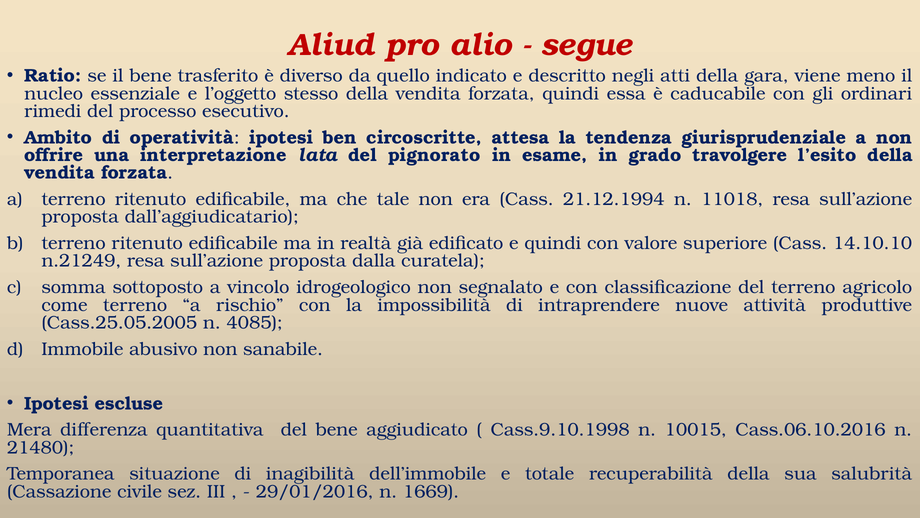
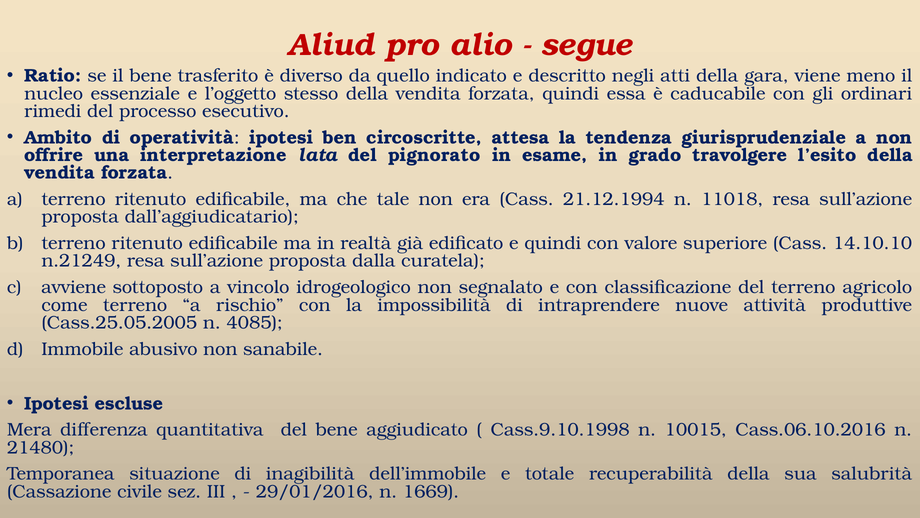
somma: somma -> avviene
